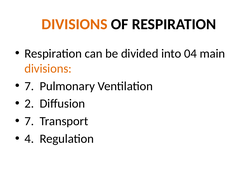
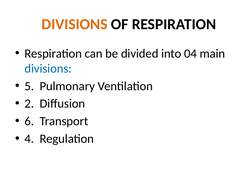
divisions at (48, 69) colour: orange -> blue
7 at (29, 86): 7 -> 5
7 at (29, 121): 7 -> 6
